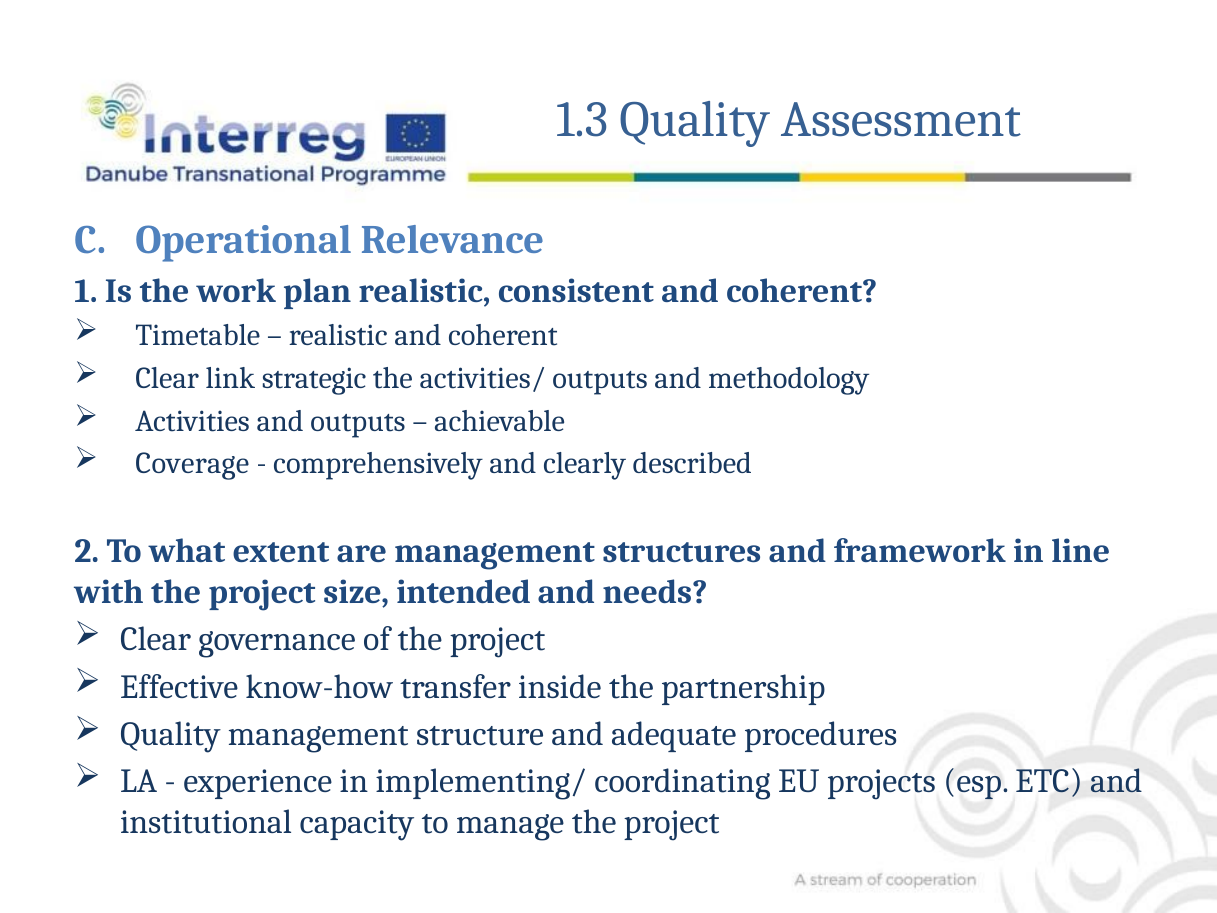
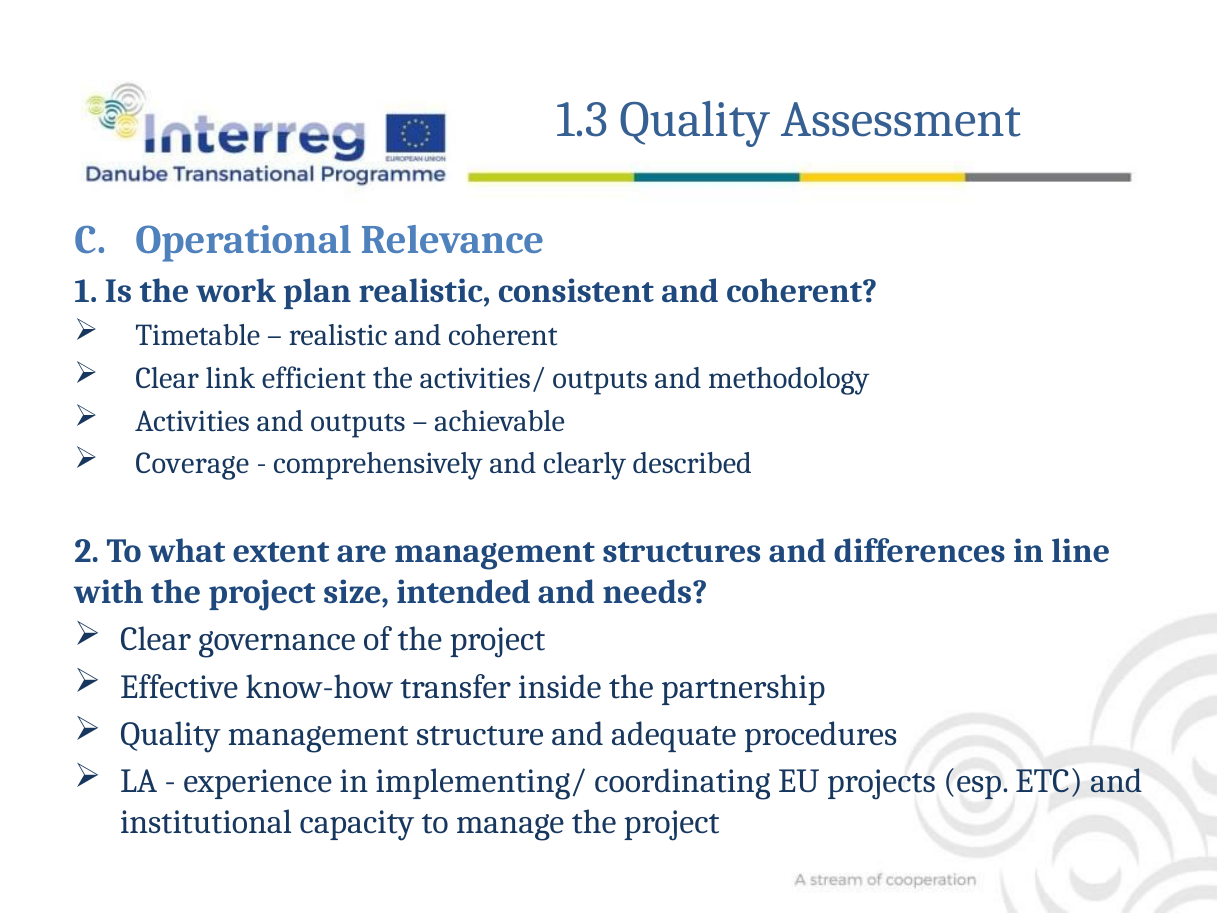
strategic: strategic -> efficient
framework: framework -> differences
